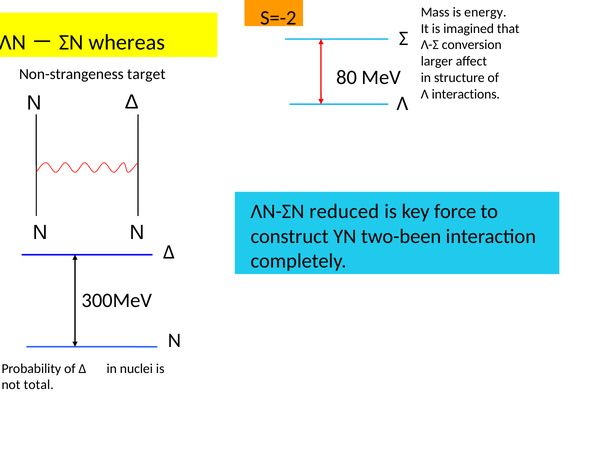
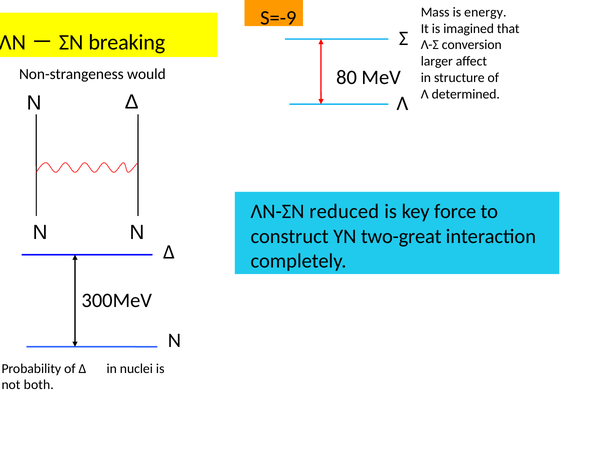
S=-2: S=-2 -> S=-9
whereas: whereas -> breaking
target: target -> would
interactions: interactions -> determined
two-been: two-been -> two-great
total: total -> both
